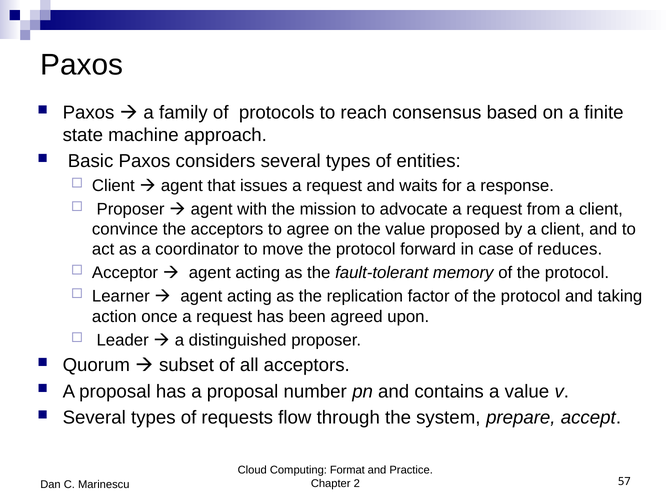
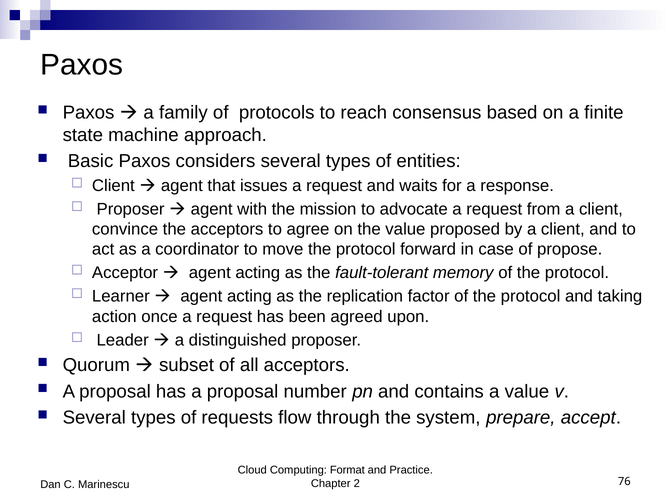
reduces: reduces -> propose
57: 57 -> 76
